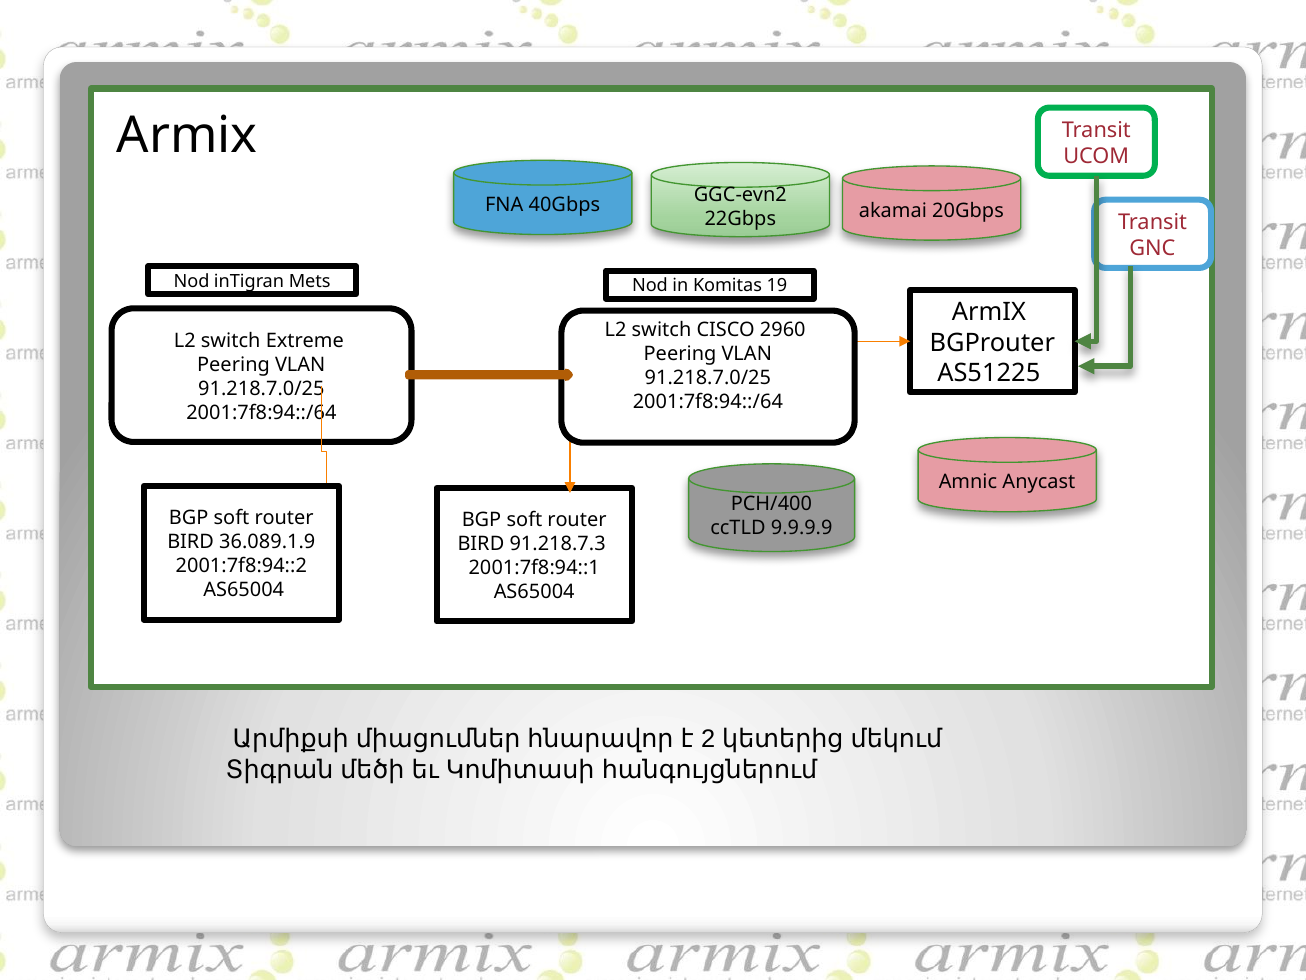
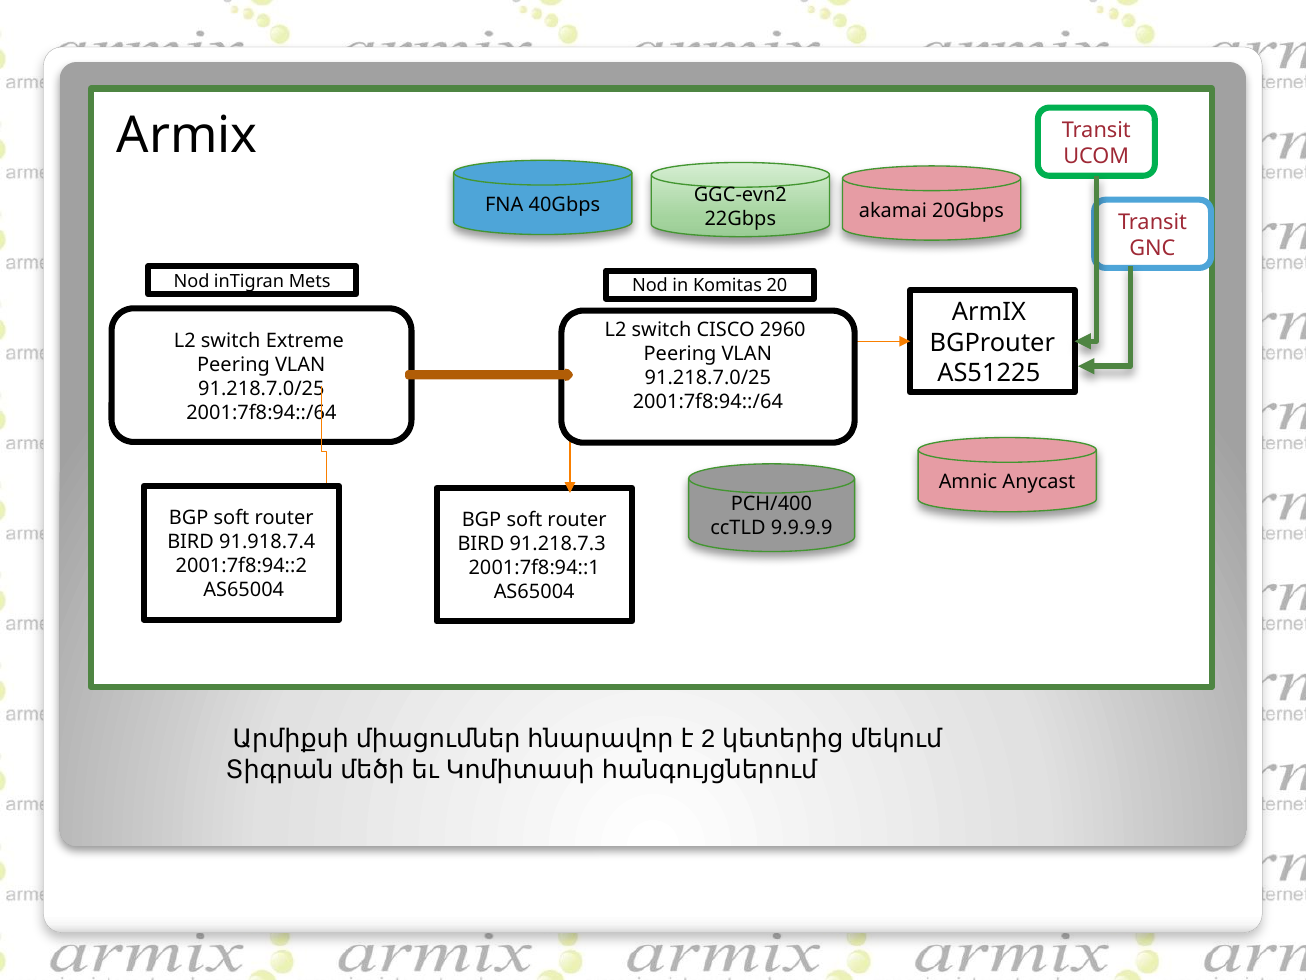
19: 19 -> 20
36.089.1.9: 36.089.1.9 -> 91.918.7.4
